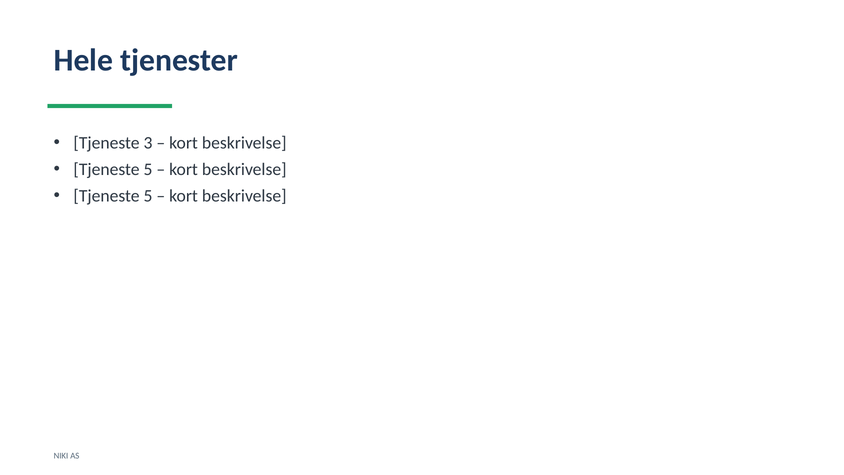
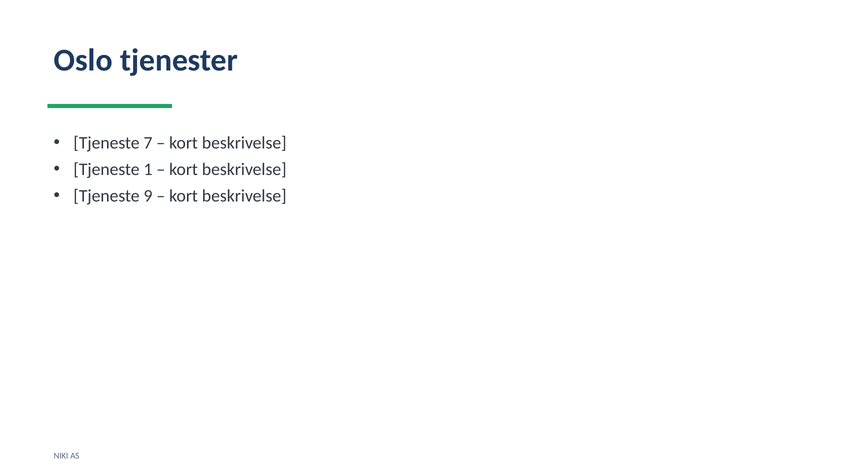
Hele: Hele -> Oslo
3: 3 -> 7
5 at (148, 169): 5 -> 1
5 at (148, 196): 5 -> 9
